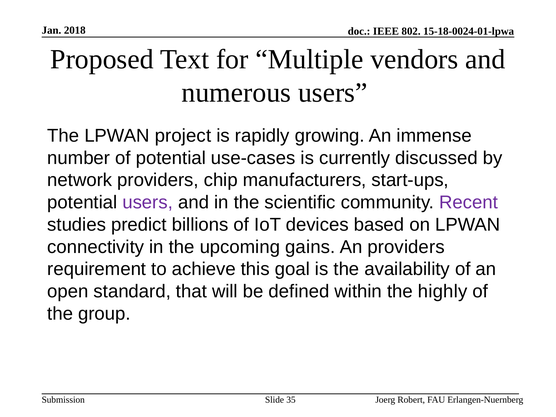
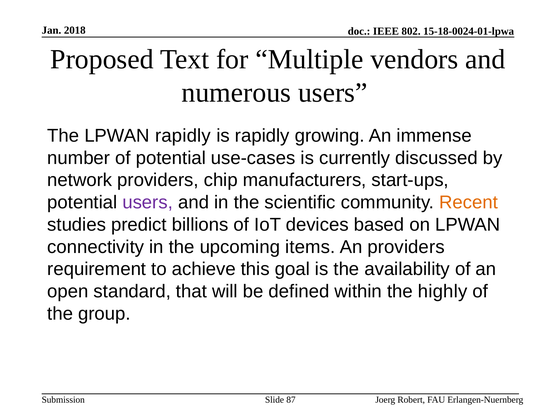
LPWAN project: project -> rapidly
Recent colour: purple -> orange
gains: gains -> items
35: 35 -> 87
